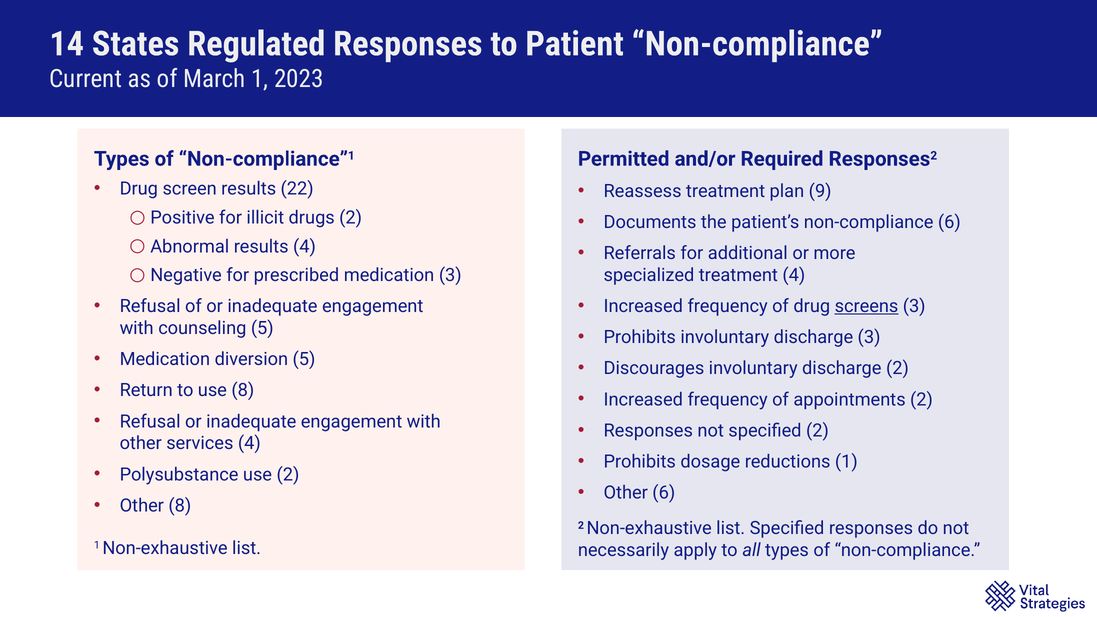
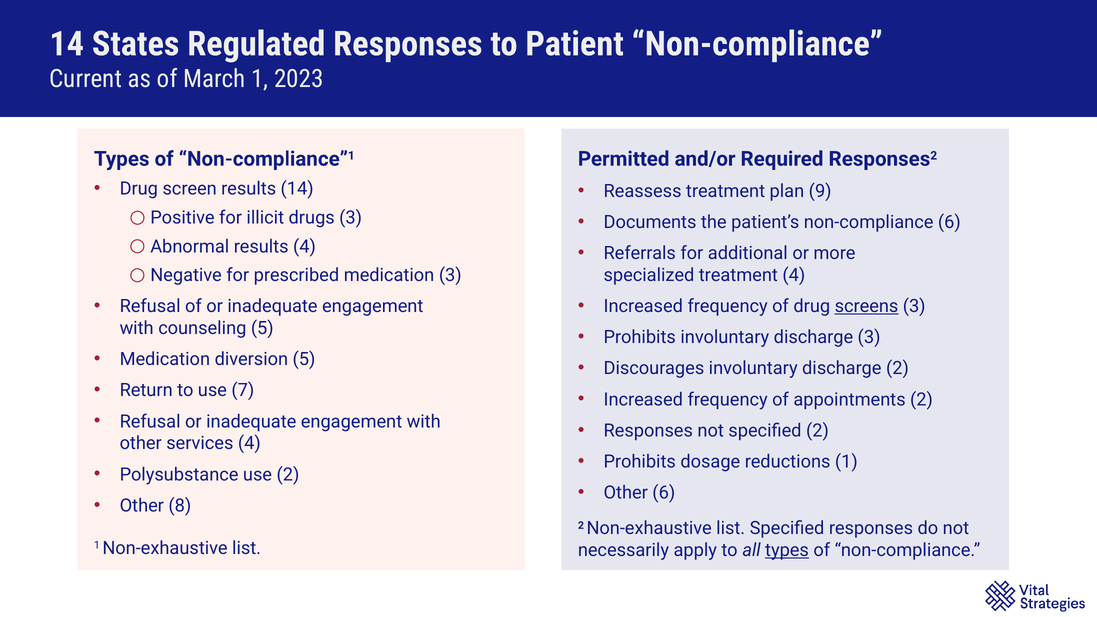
results 22: 22 -> 14
drugs 2: 2 -> 3
use 8: 8 -> 7
types at (787, 550) underline: none -> present
